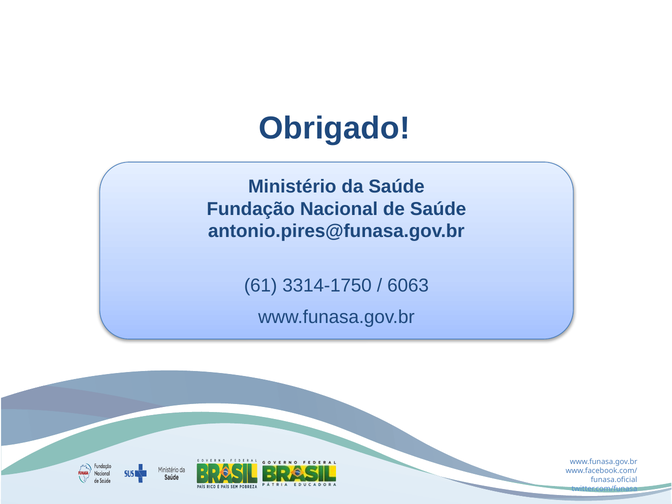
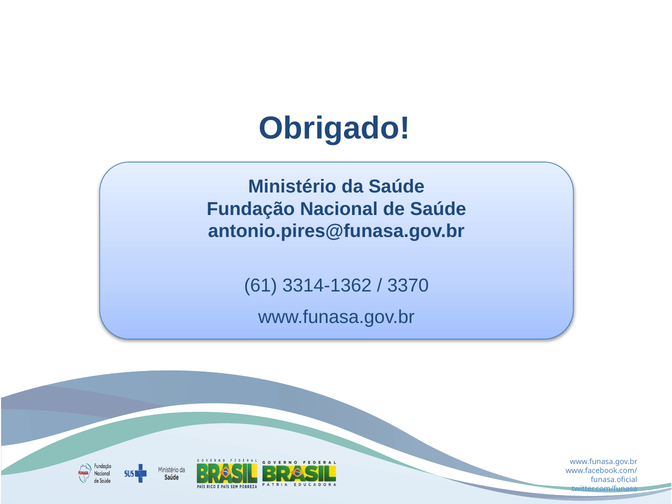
3314-1750: 3314-1750 -> 3314-1362
6063: 6063 -> 3370
